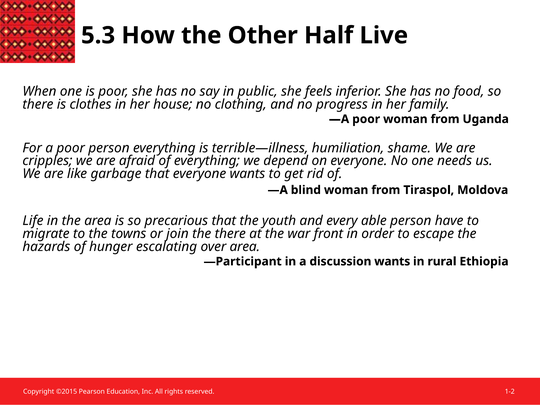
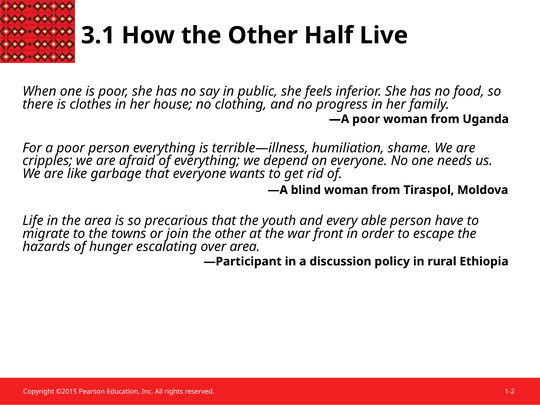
5.3: 5.3 -> 3.1
join the there: there -> other
discussion wants: wants -> policy
